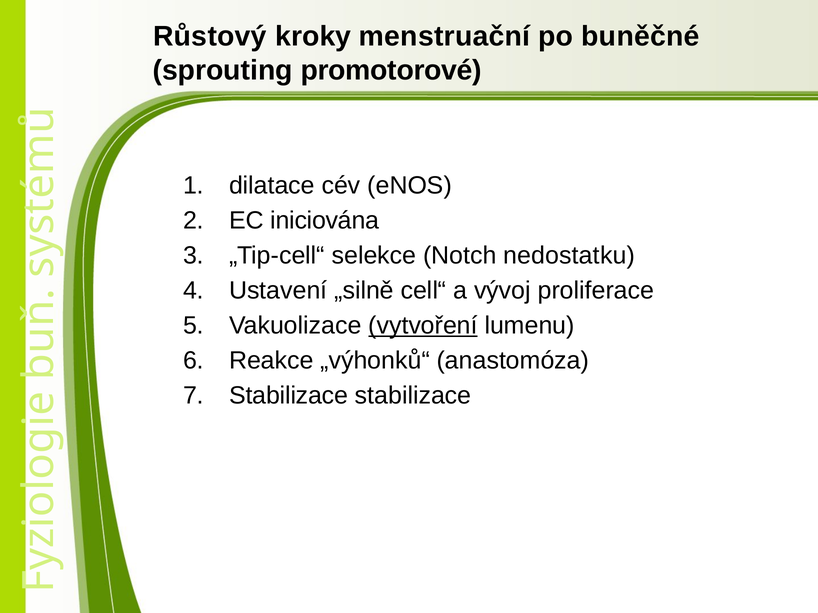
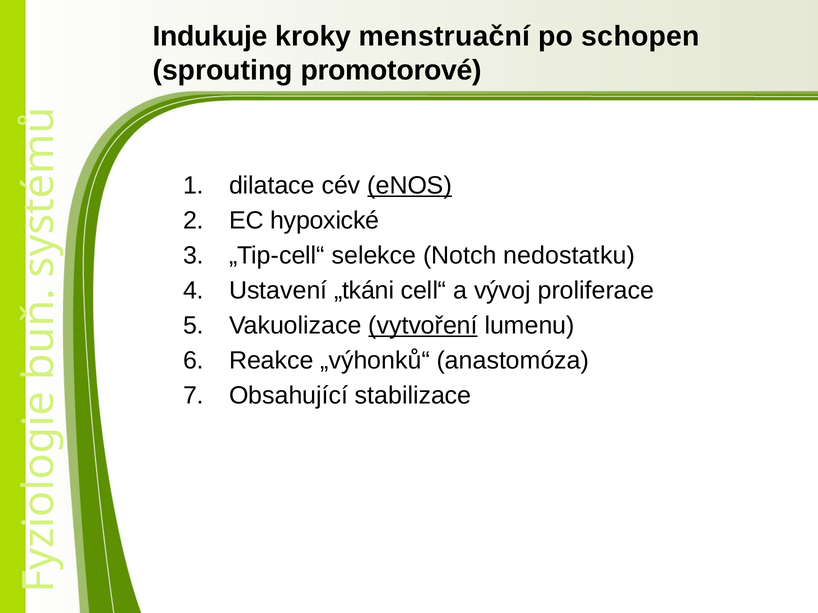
Růstový: Růstový -> Indukuje
buněčné: buněčné -> schopen
eNOS underline: none -> present
iniciována: iniciována -> hypoxické
„silně: „silně -> „tkáni
Stabilizace at (289, 396): Stabilizace -> Obsahující
